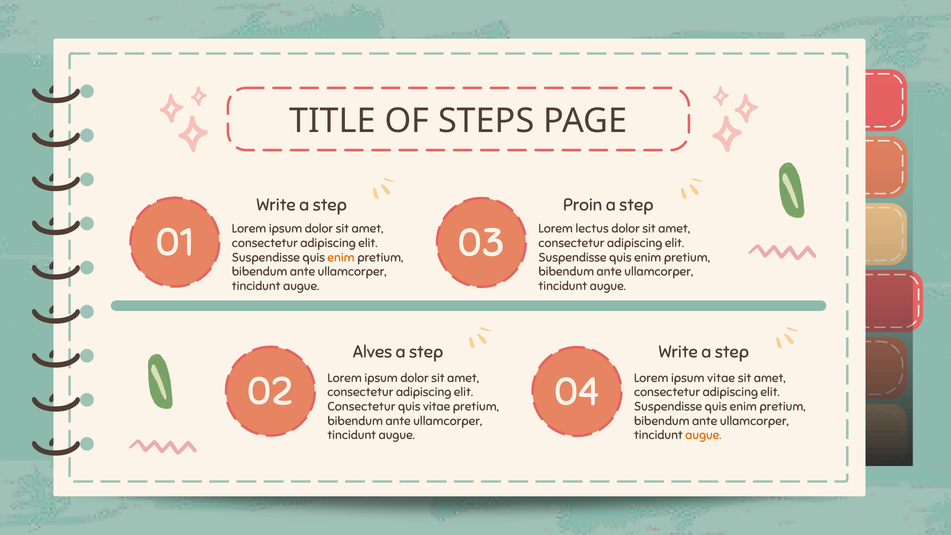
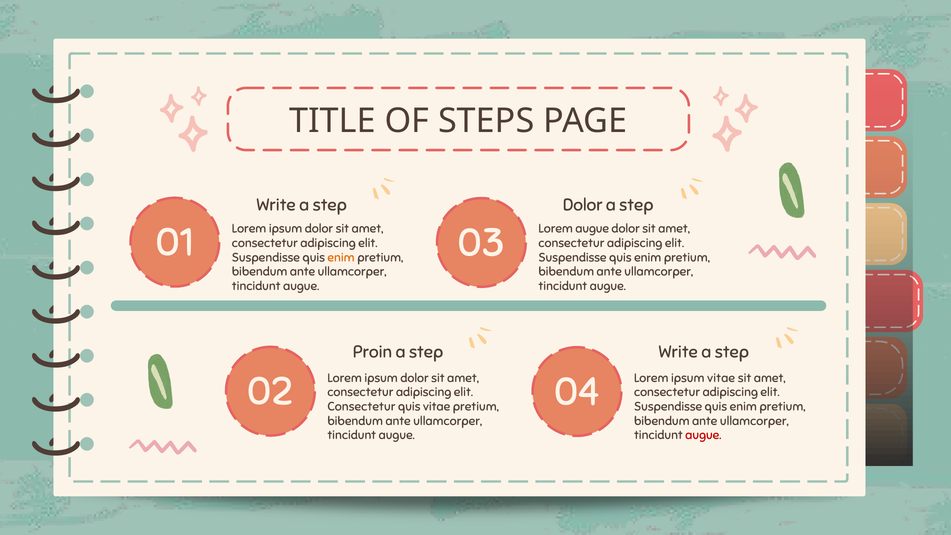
Proin at (583, 205): Proin -> Dolor
Lorem lectus: lectus -> augue
Alves: Alves -> Proin
augue at (703, 435) colour: orange -> red
